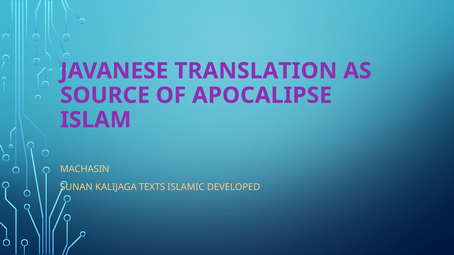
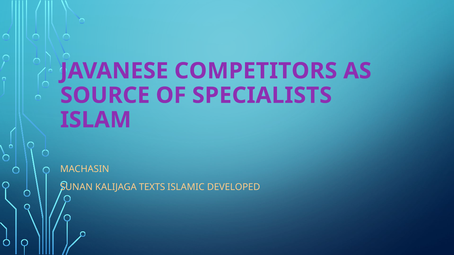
TRANSLATION: TRANSLATION -> COMPETITORS
APOCALIPSE: APOCALIPSE -> SPECIALISTS
